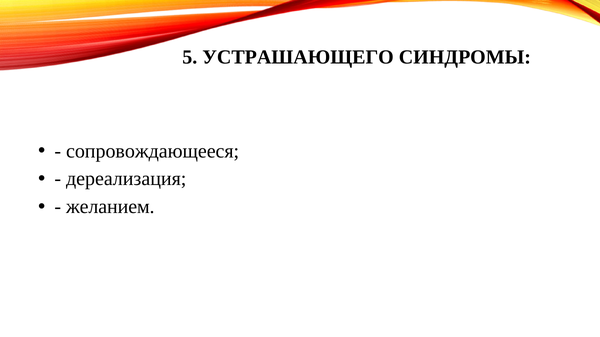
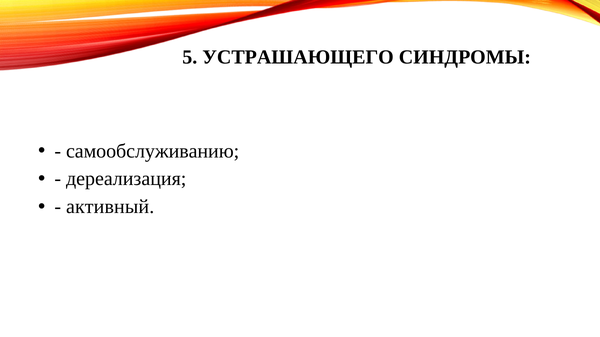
сопровождающееся: сопровождающееся -> самообслуживанию
желанием: желанием -> активный
